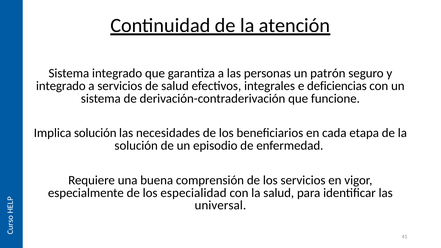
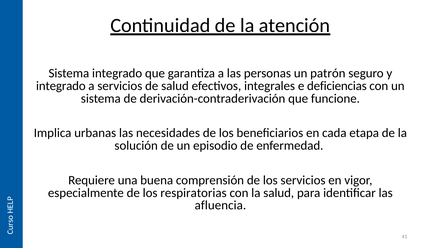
Implica solución: solución -> urbanas
especialidad: especialidad -> respiratorias
universal: universal -> afluencia
